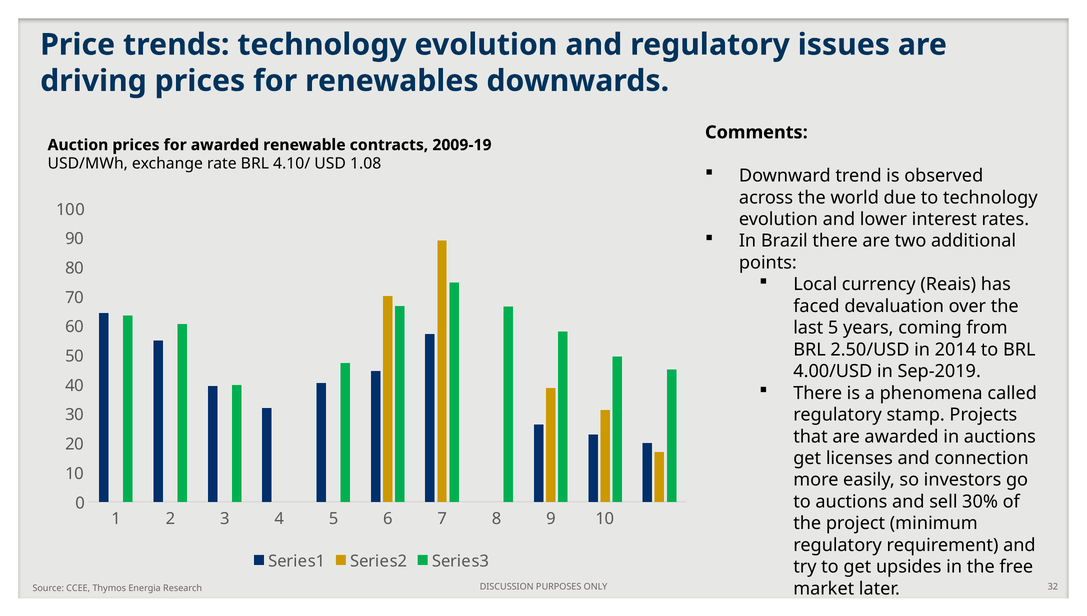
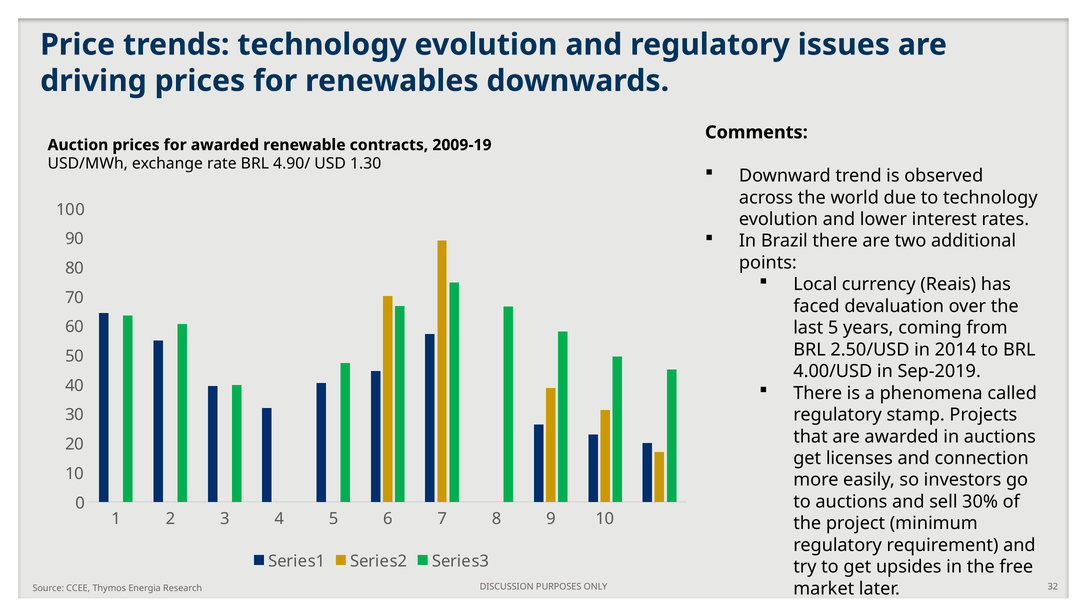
4.10/: 4.10/ -> 4.90/
1.08: 1.08 -> 1.30
